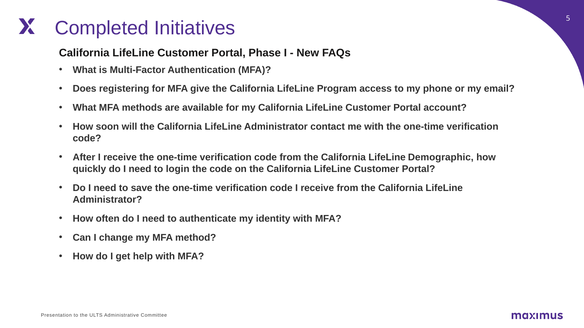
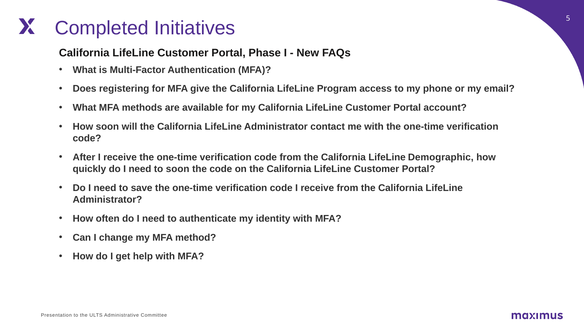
to login: login -> soon
